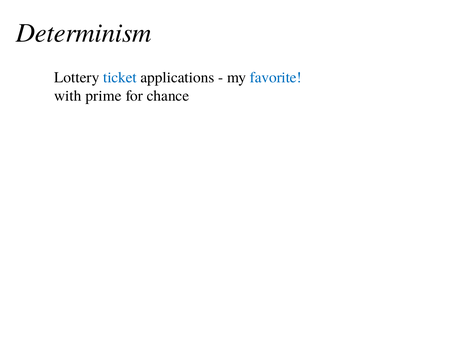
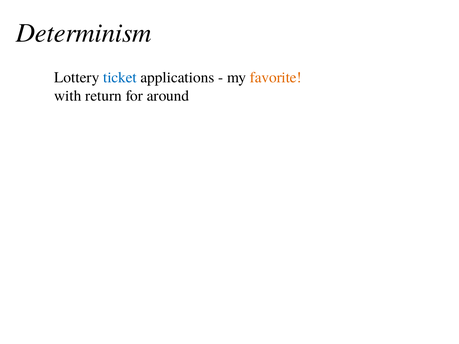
favorite colour: blue -> orange
prime: prime -> return
chance: chance -> around
